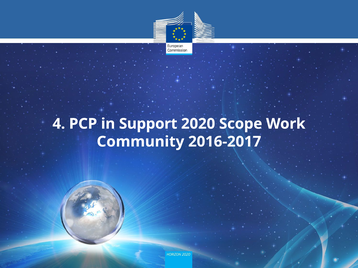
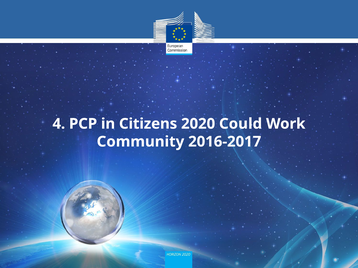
Support: Support -> Citizens
Scope: Scope -> Could
